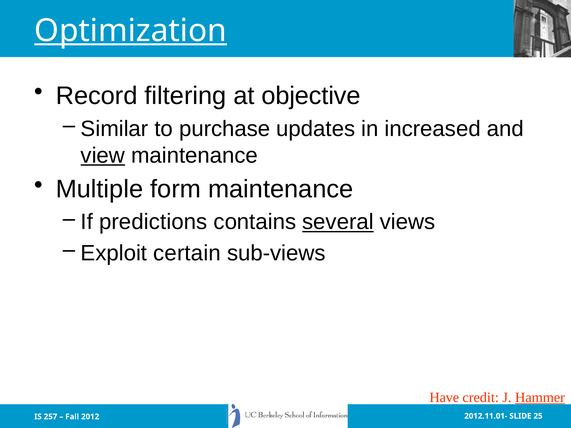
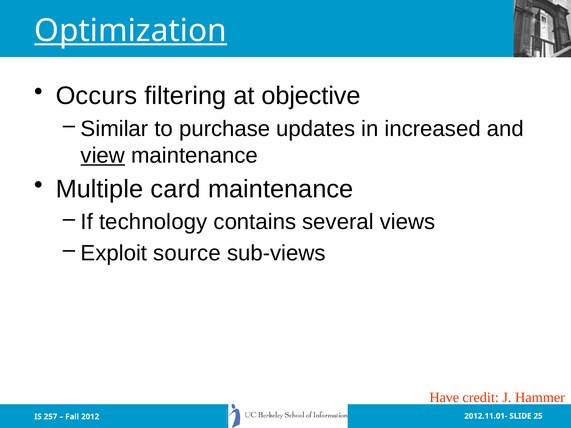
Record: Record -> Occurs
form: form -> card
predictions: predictions -> technology
several underline: present -> none
certain: certain -> source
Hammer underline: present -> none
